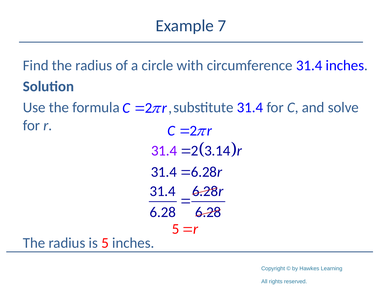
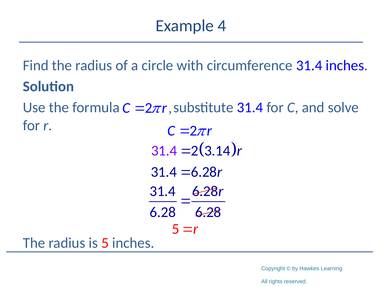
Example 7: 7 -> 4
